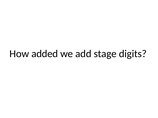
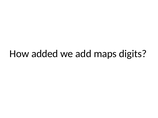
stage: stage -> maps
